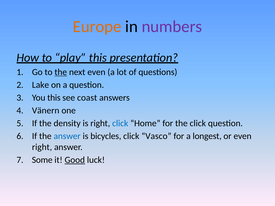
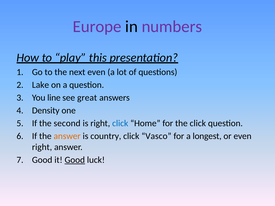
Europe colour: orange -> purple
the at (61, 72) underline: present -> none
You this: this -> line
coast: coast -> great
Vänern: Vänern -> Density
density: density -> second
answer at (67, 136) colour: blue -> orange
bicycles: bicycles -> country
Some at (42, 160): Some -> Good
